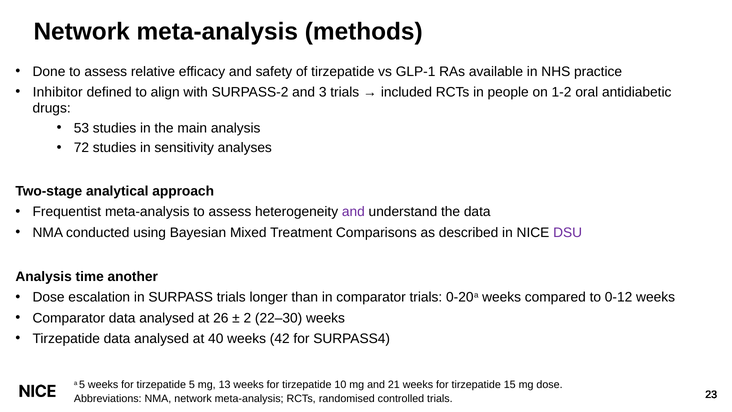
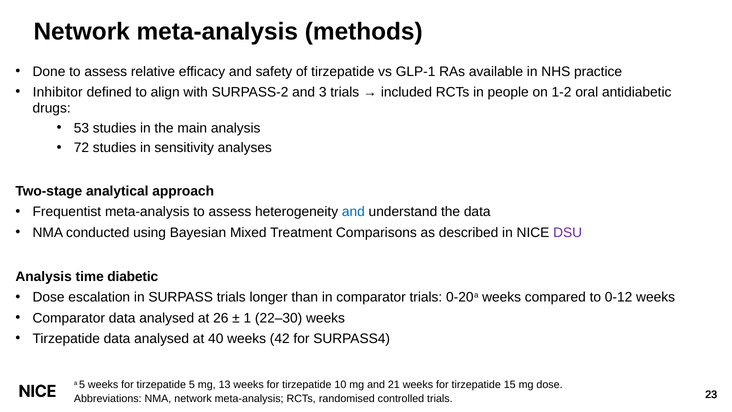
and at (353, 212) colour: purple -> blue
another: another -> diabetic
2: 2 -> 1
